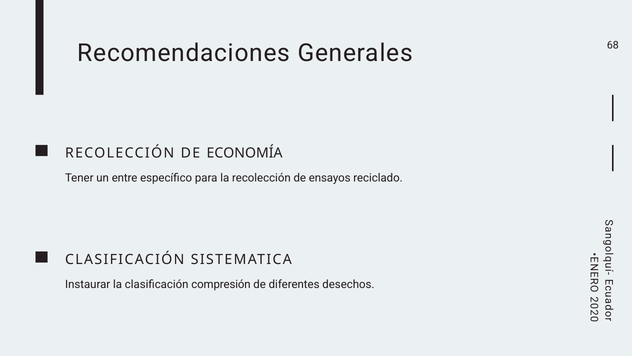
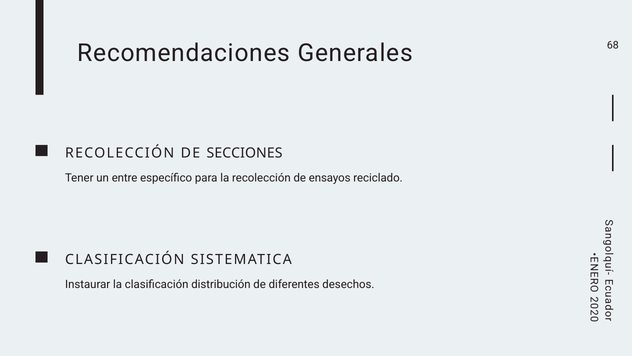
ECONOMÍA: ECONOMÍA -> SECCIONES
compresión: compresión -> distribución
